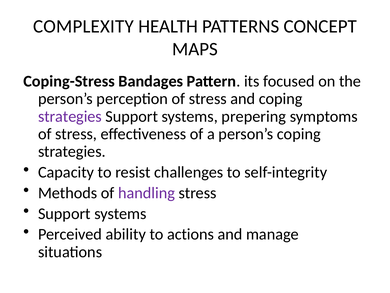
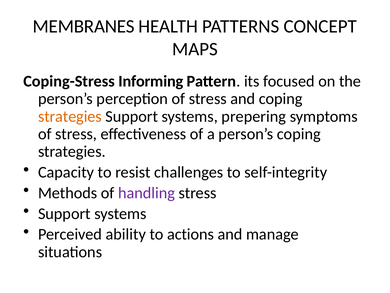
COMPLEXITY: COMPLEXITY -> MEMBRANES
Bandages: Bandages -> Informing
strategies at (70, 116) colour: purple -> orange
